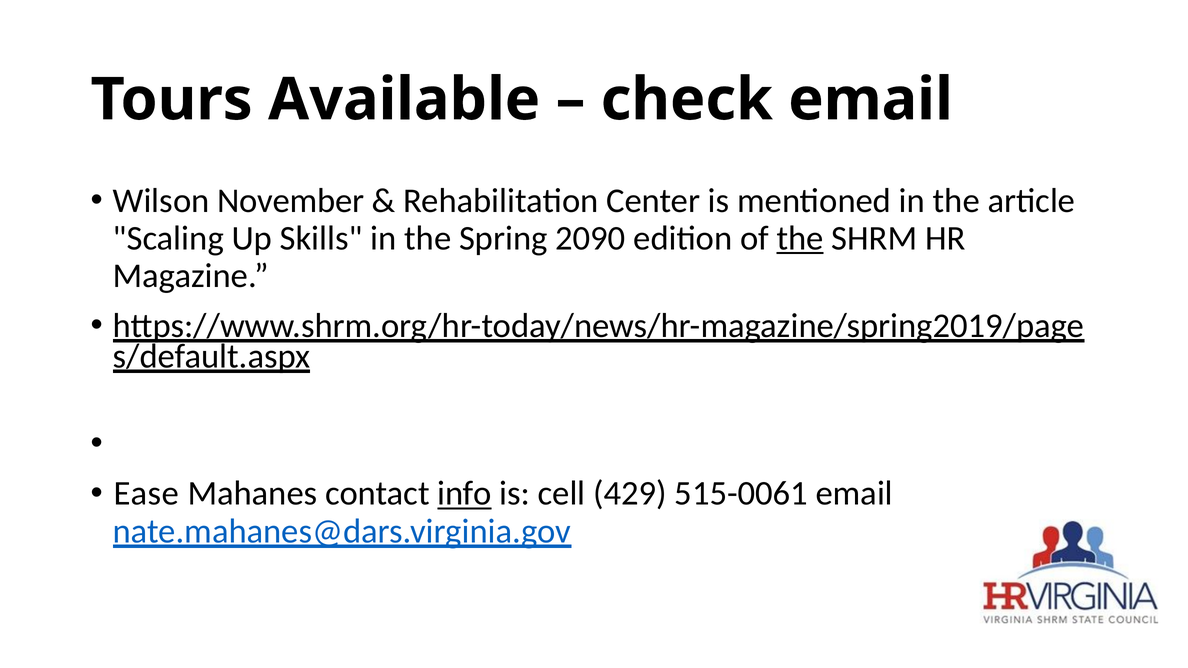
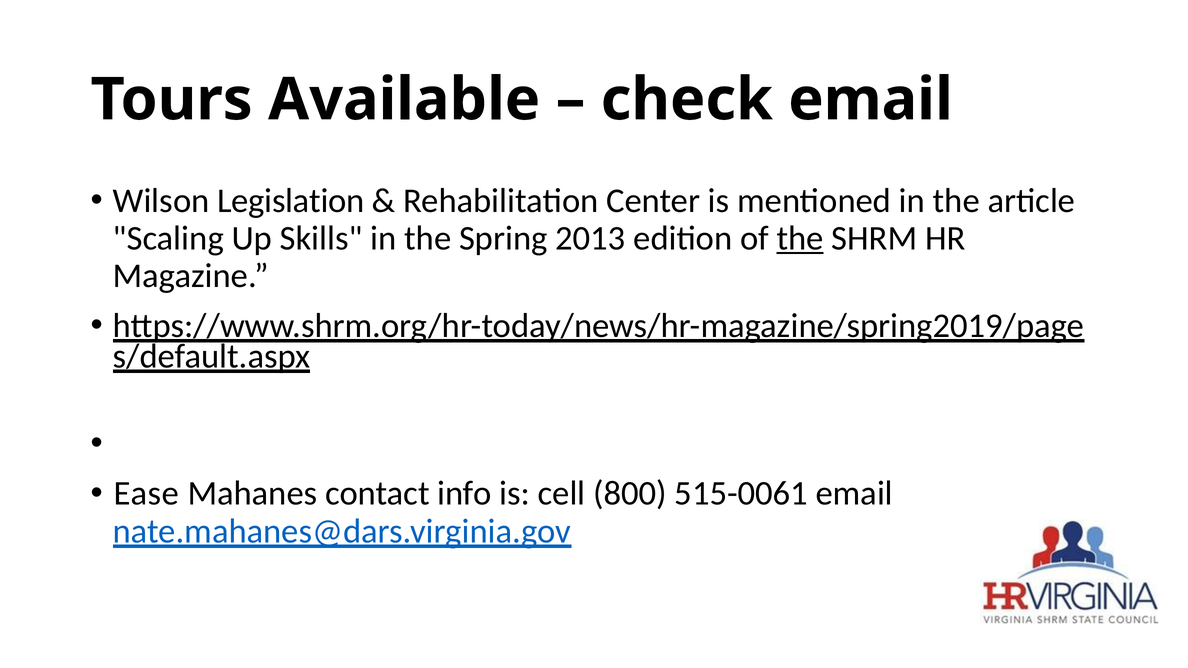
November: November -> Legislation
2090: 2090 -> 2013
info underline: present -> none
429: 429 -> 800
